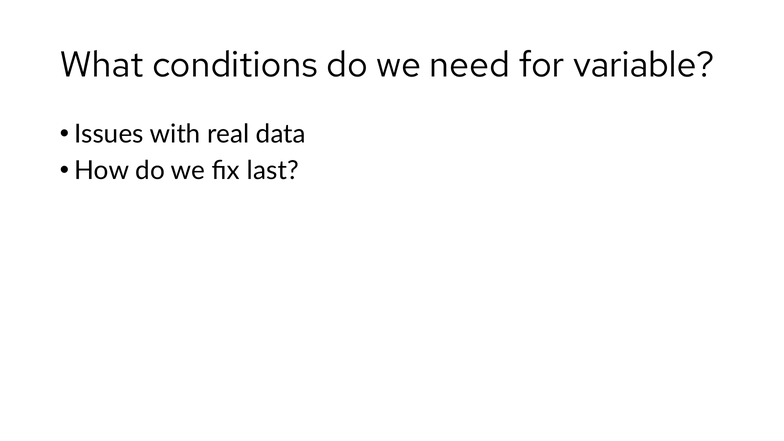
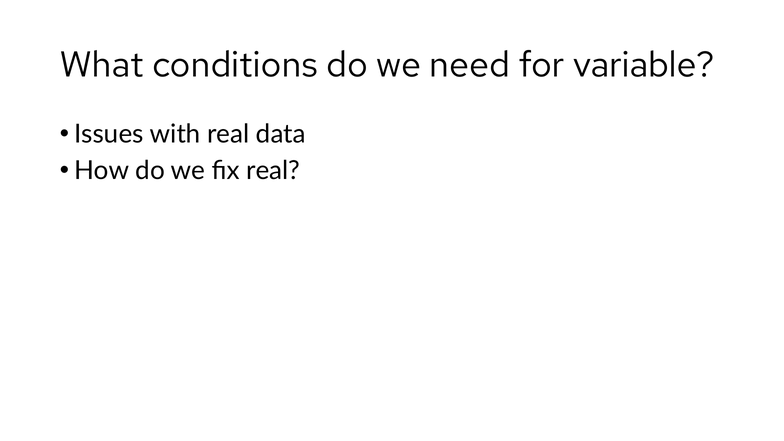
fix last: last -> real
